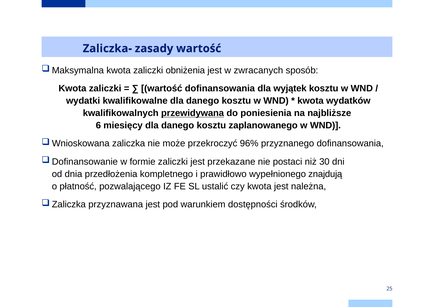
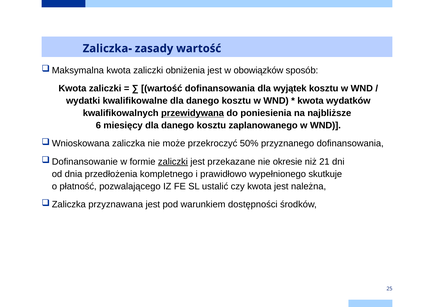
zwracanych: zwracanych -> obowiązków
96%: 96% -> 50%
zaliczki at (173, 162) underline: none -> present
postaci: postaci -> okresie
30: 30 -> 21
znajdują: znajdują -> skutkuje
